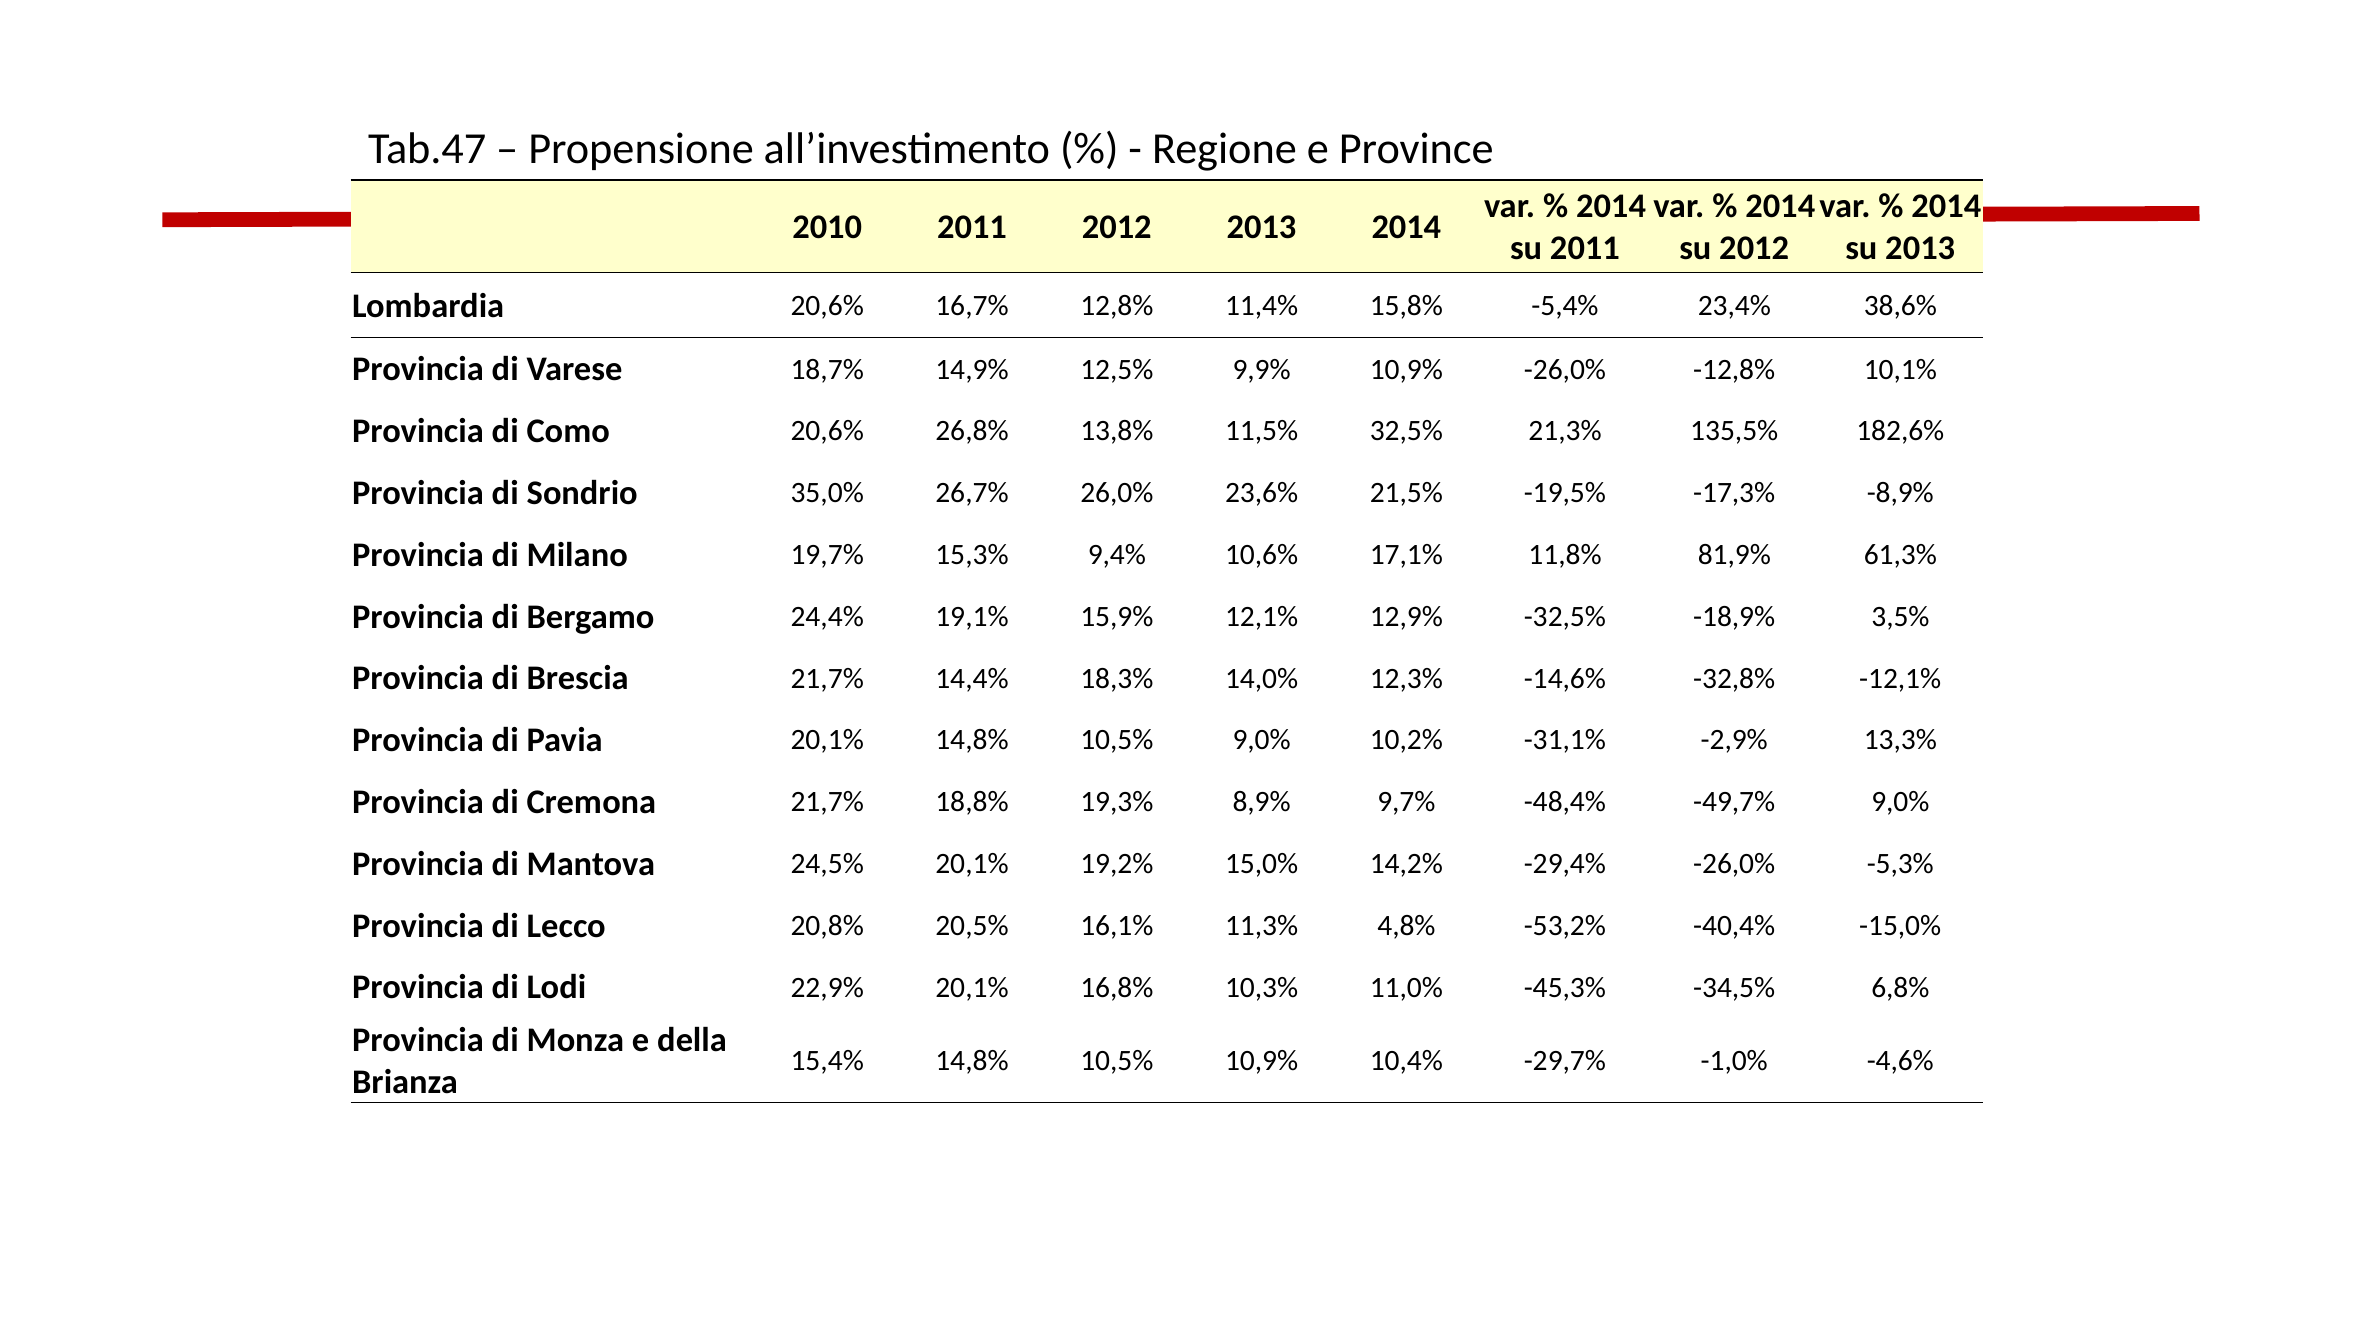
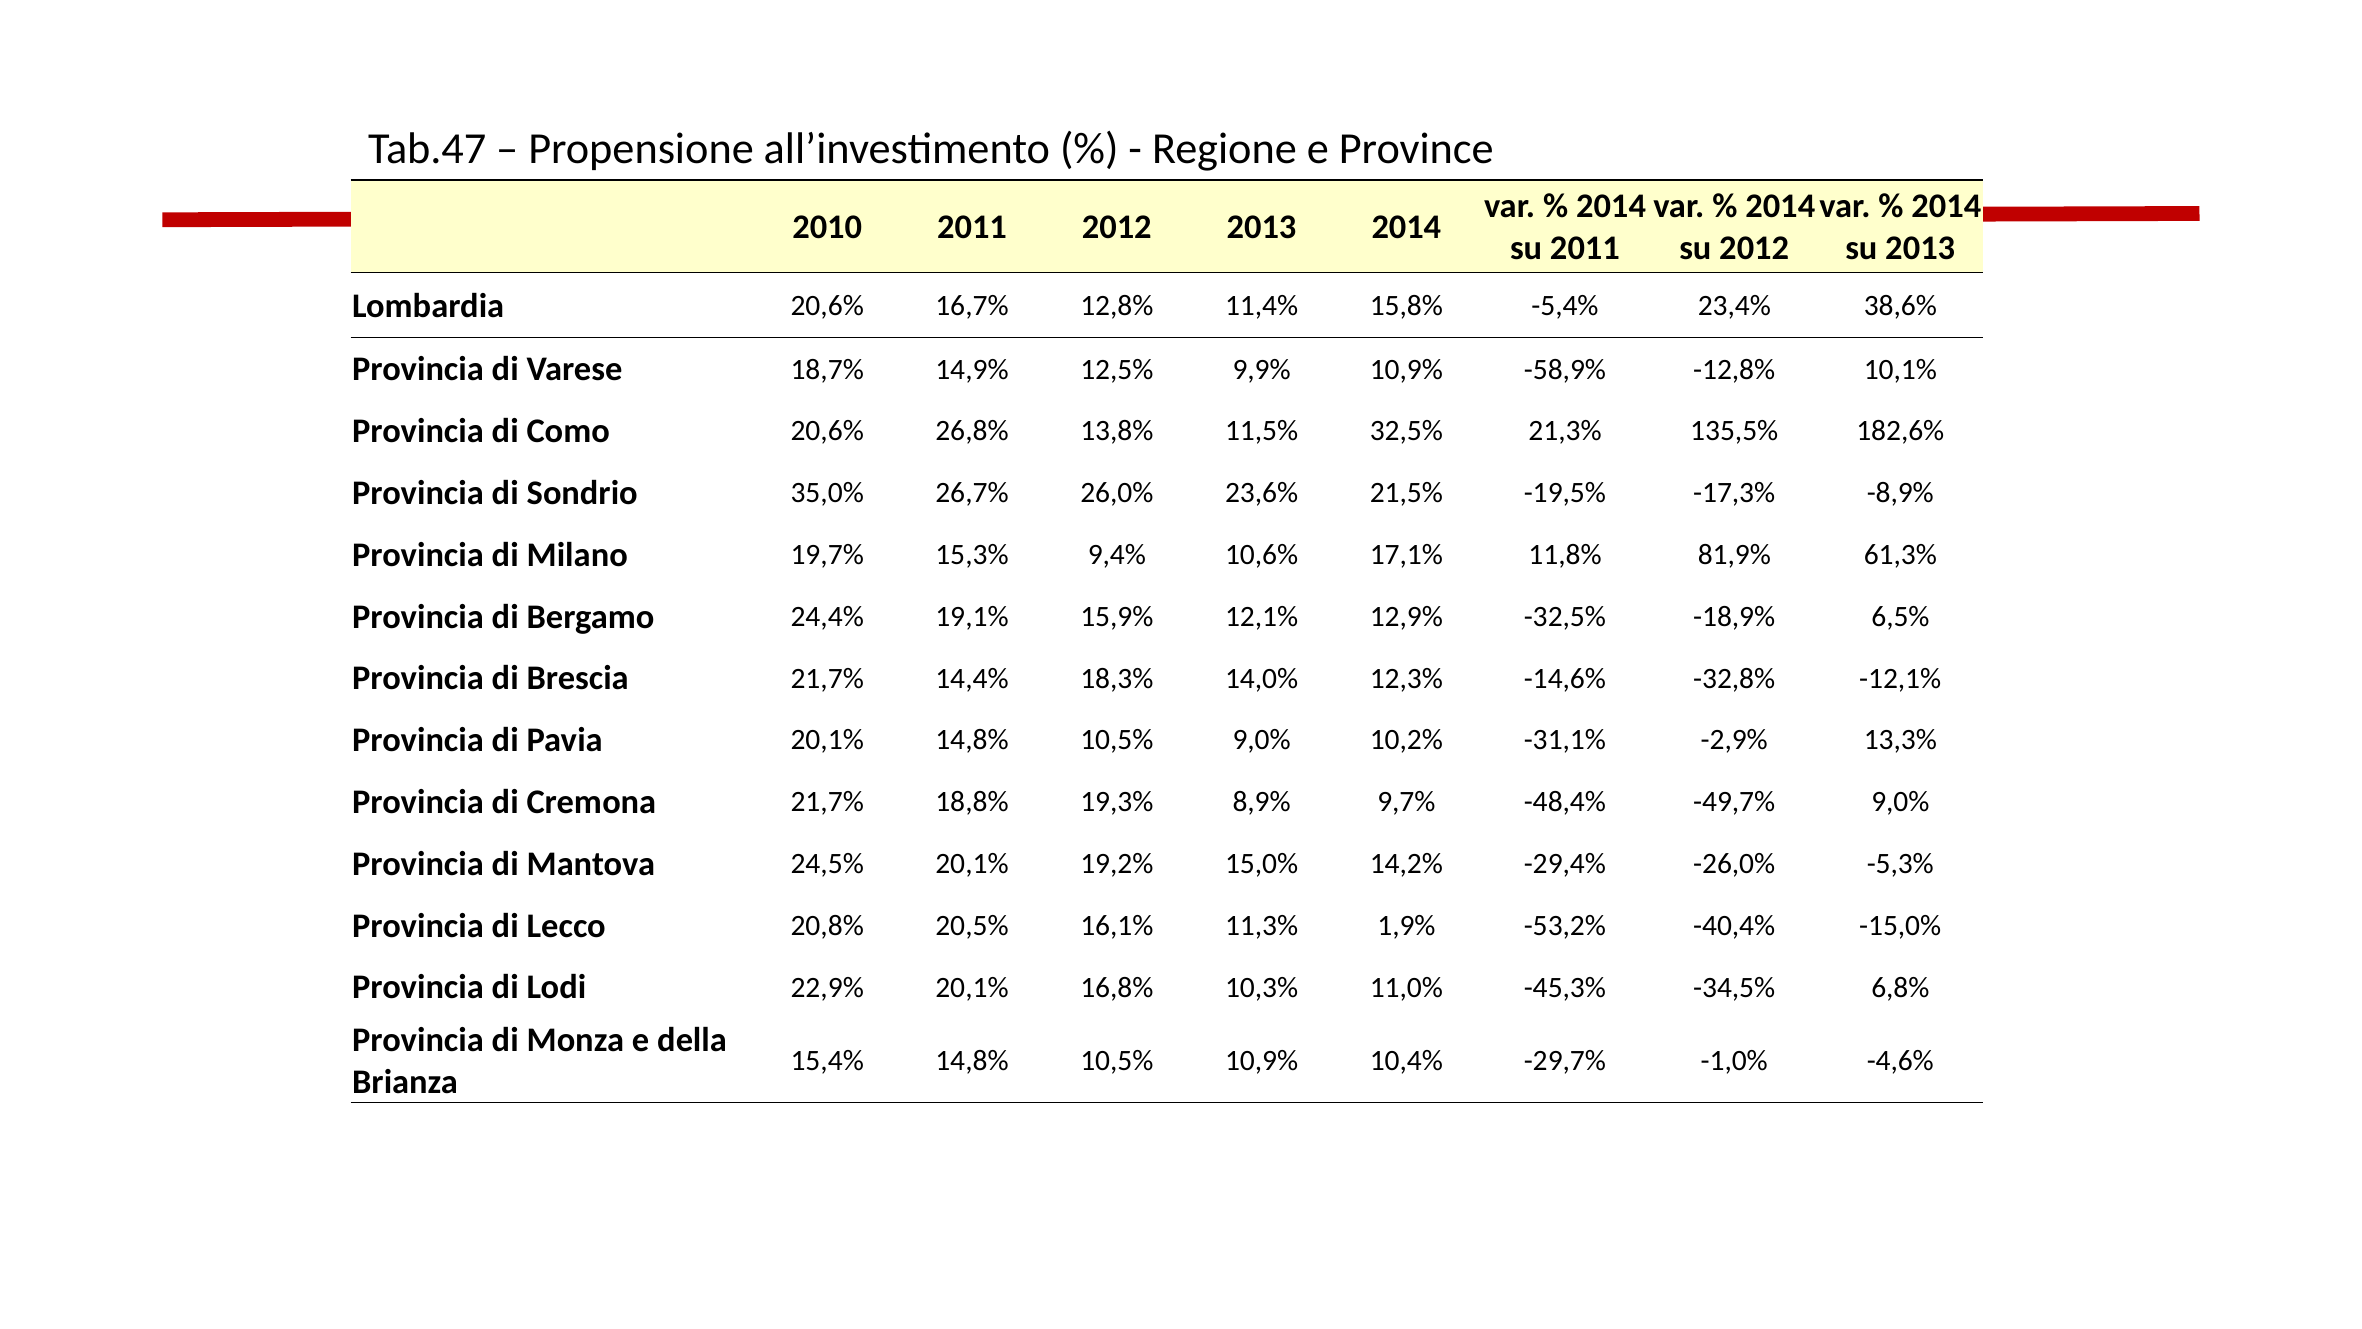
10,9% -26,0%: -26,0% -> -58,9%
3,5%: 3,5% -> 6,5%
4,8%: 4,8% -> 1,9%
